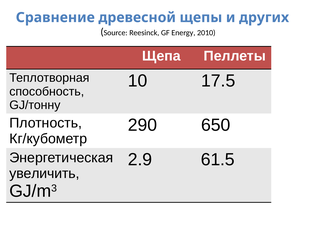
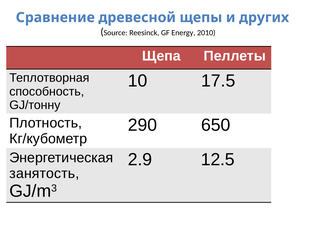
61.5: 61.5 -> 12.5
увеличить: увеличить -> занятость
